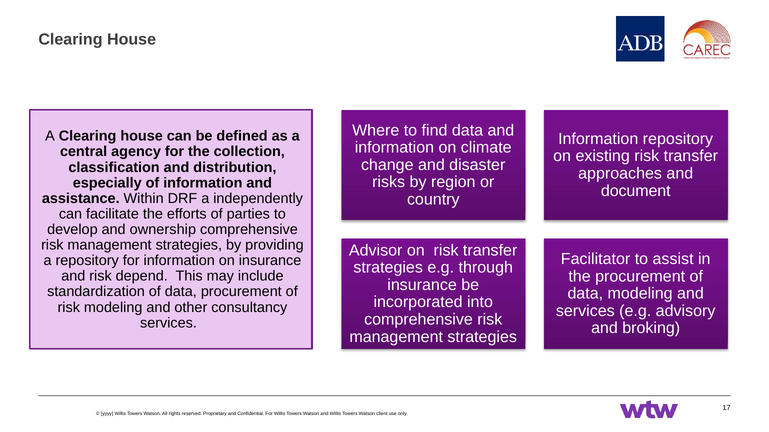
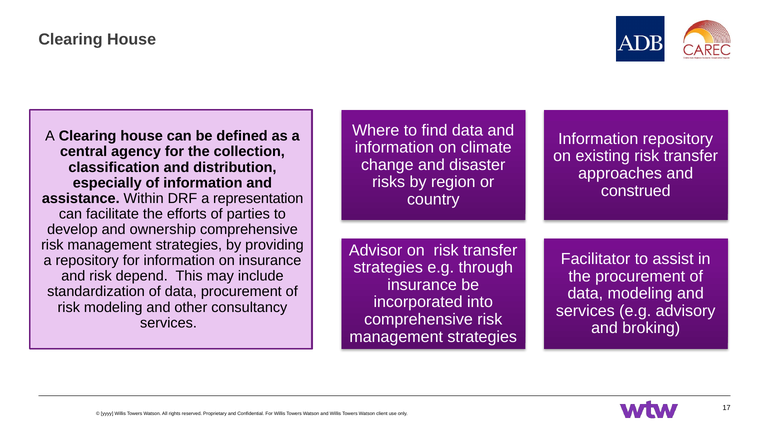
document: document -> construed
independently: independently -> representation
